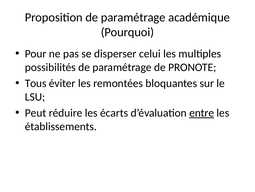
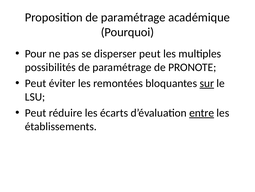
disperser celui: celui -> peut
Tous at (36, 83): Tous -> Peut
sur underline: none -> present
